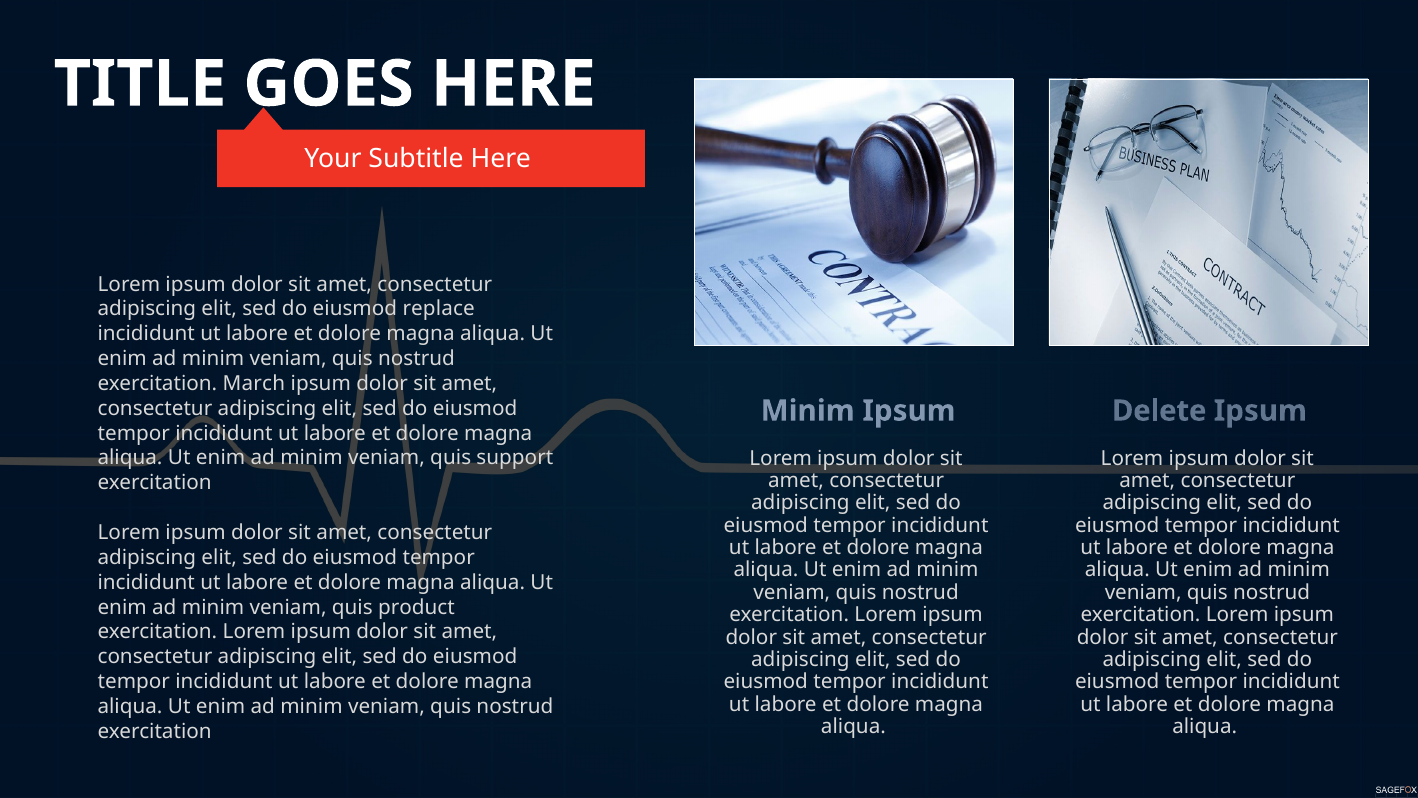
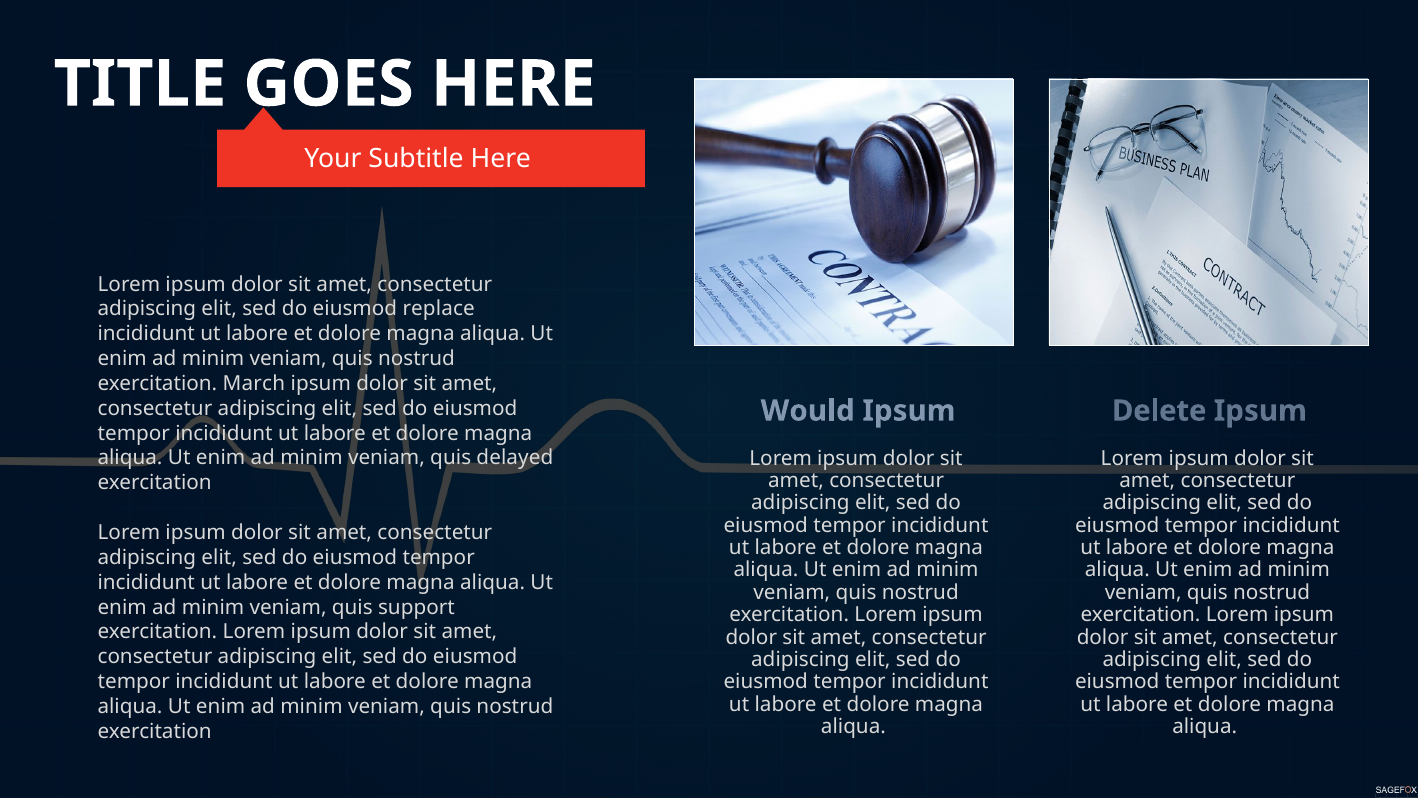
Minim at (808, 411): Minim -> Would
support: support -> delayed
product: product -> support
